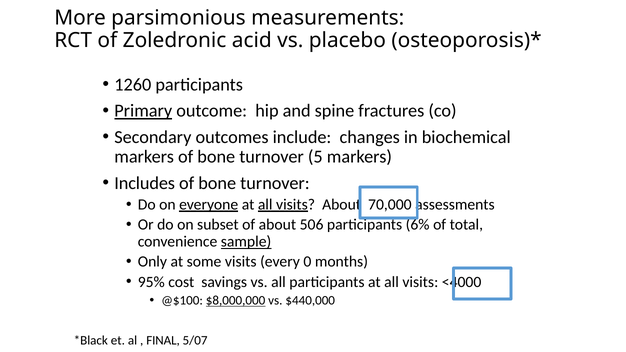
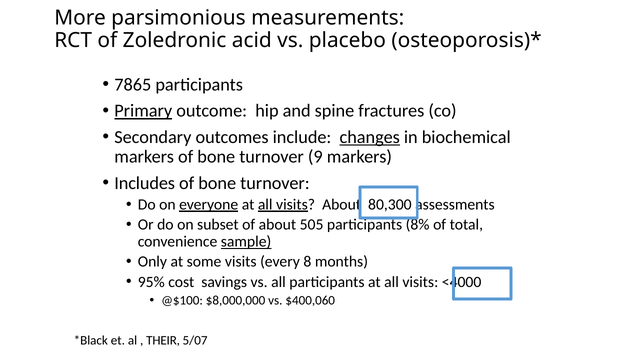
1260: 1260 -> 7865
changes underline: none -> present
5: 5 -> 9
70,000: 70,000 -> 80,300
506: 506 -> 505
6%: 6% -> 8%
0: 0 -> 8
$8,000,000 underline: present -> none
$440,000: $440,000 -> $400,060
FINAL: FINAL -> THEIR
